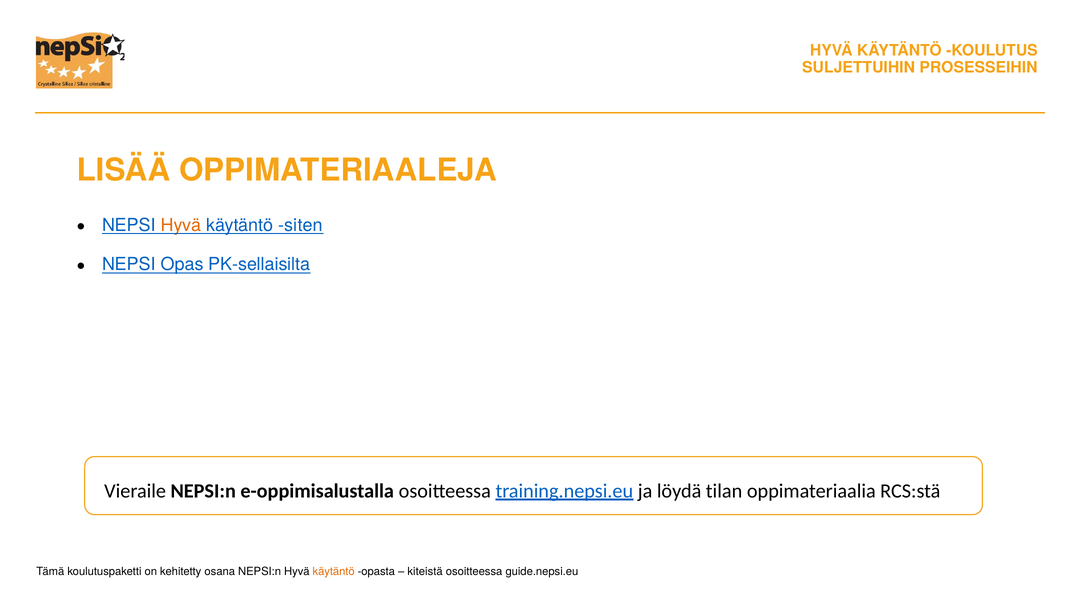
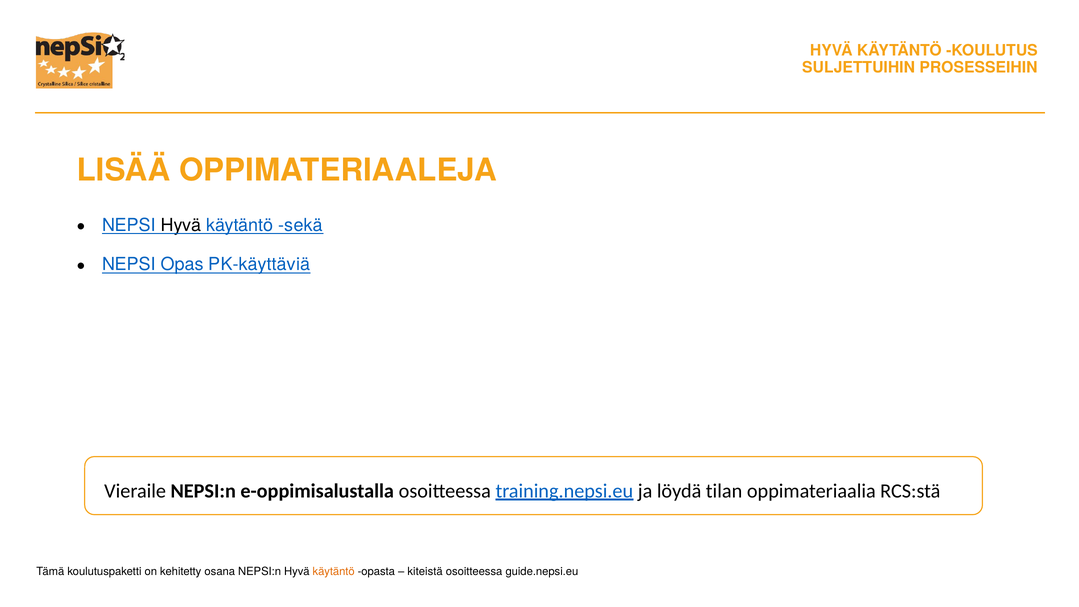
Hyvä at (181, 225) colour: orange -> black
siten: siten -> sekä
PK-sellaisilta: PK-sellaisilta -> PK-käyttäviä
